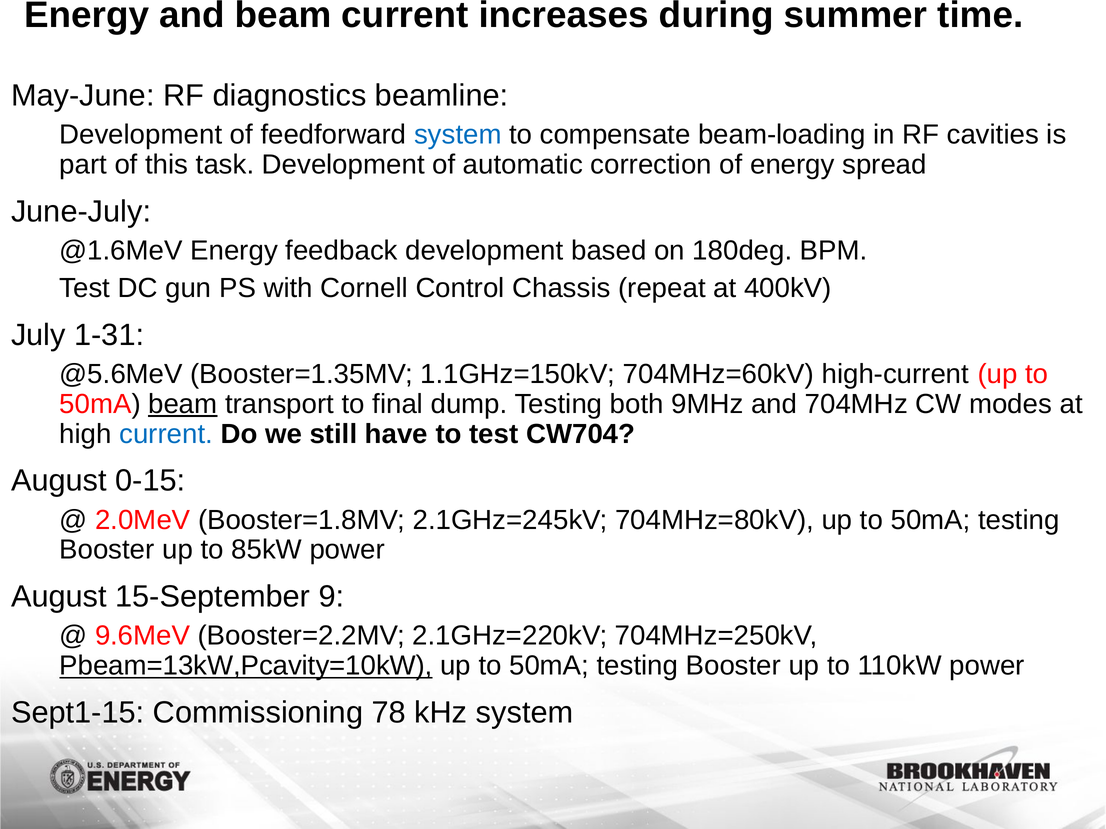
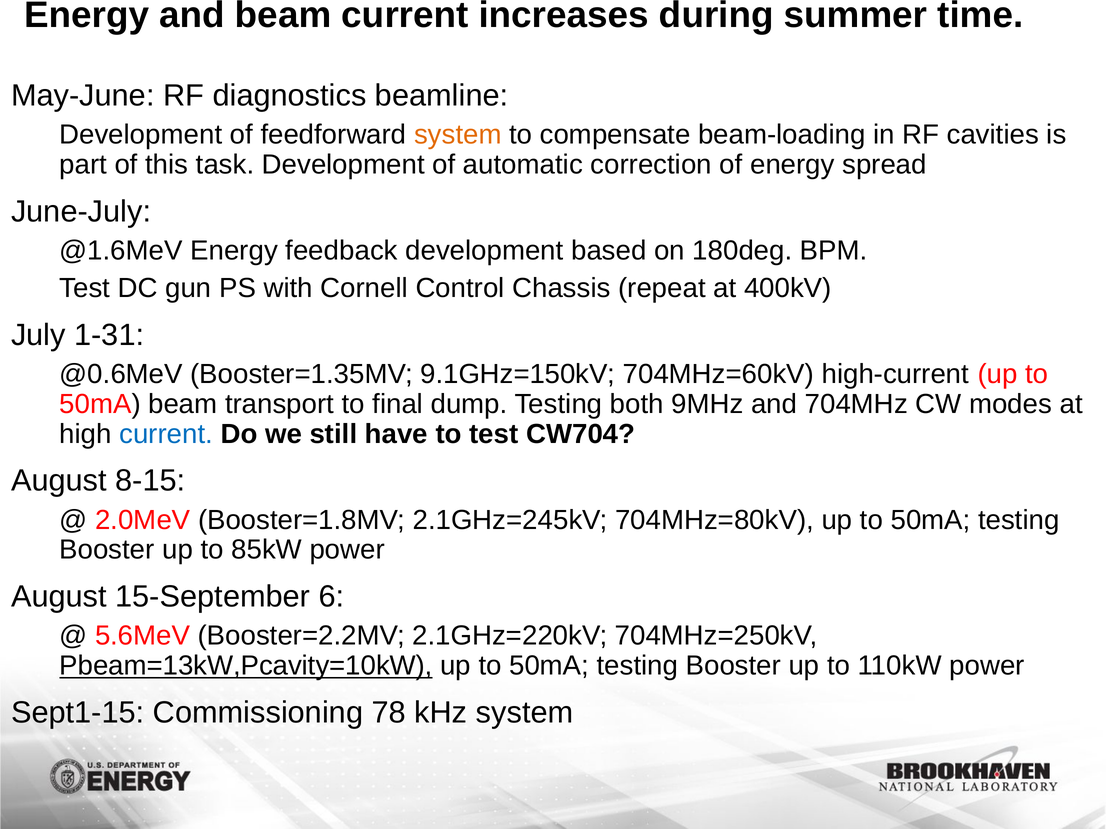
system at (458, 135) colour: blue -> orange
@5.6MeV: @5.6MeV -> @0.6MeV
1.1GHz=150kV: 1.1GHz=150kV -> 9.1GHz=150kV
beam at (183, 404) underline: present -> none
0-15: 0-15 -> 8-15
9: 9 -> 6
9.6MeV: 9.6MeV -> 5.6MeV
